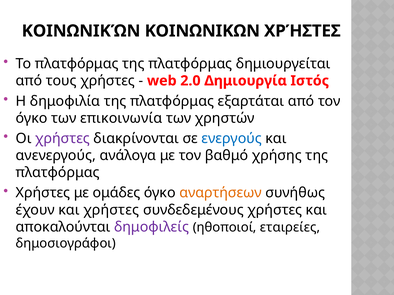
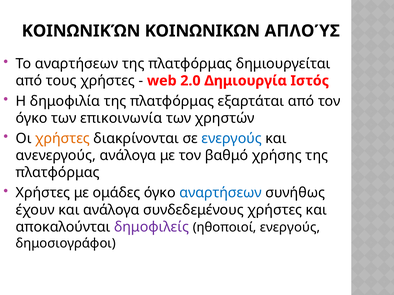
ΚΟΙΝΩΝΙΚΩΝ ΧΡΉΣΤΕΣ: ΧΡΉΣΤΕΣ -> ΑΠΛΟΎΣ
Το πλατφόρμας: πλατφόρμας -> αναρτήσεων
χρήστες at (63, 139) colour: purple -> orange
αναρτήσεων at (221, 193) colour: orange -> blue
και χρήστες: χρήστες -> ανάλογα
ηθοποιοί εταιρείες: εταιρείες -> ενεργούς
